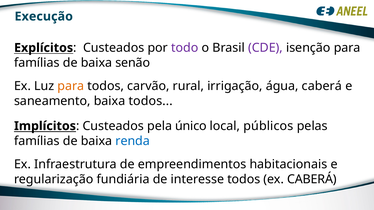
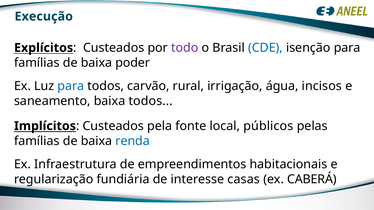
CDE colour: purple -> blue
senão: senão -> poder
para at (71, 86) colour: orange -> blue
água caberá: caberá -> incisos
único: único -> fonte
interesse todos: todos -> casas
